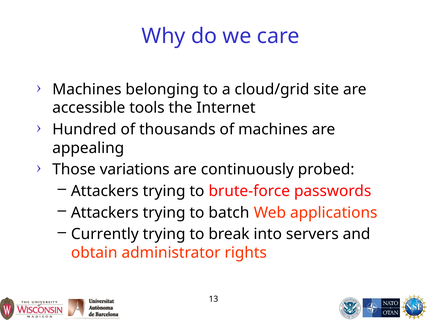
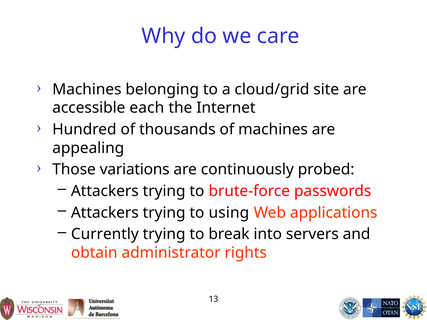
tools: tools -> each
batch: batch -> using
